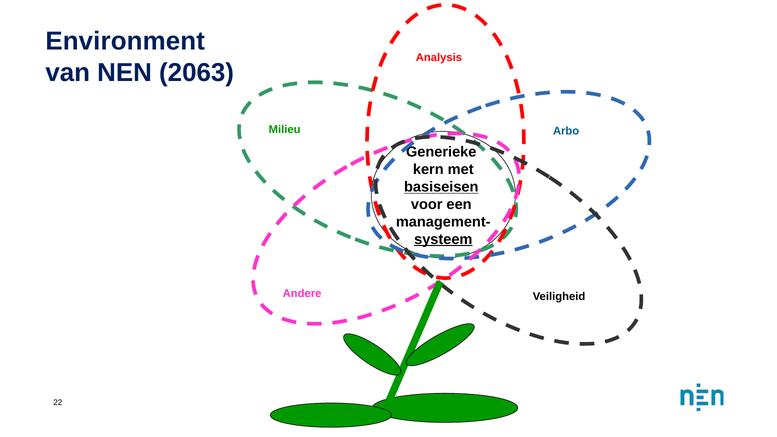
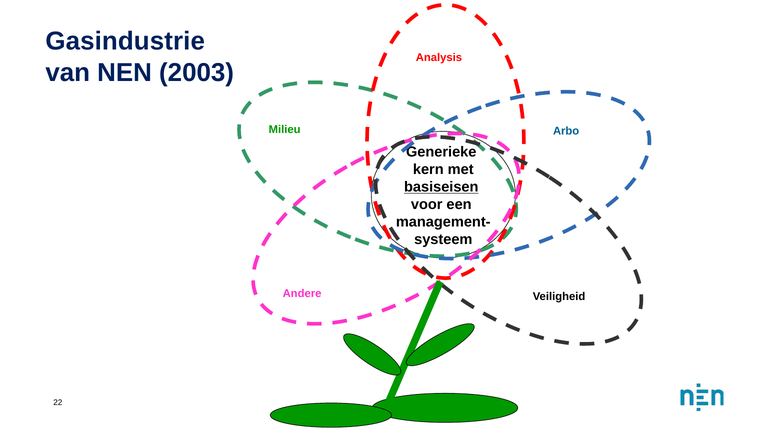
Environment: Environment -> Gasindustrie
2063: 2063 -> 2003
systeem underline: present -> none
